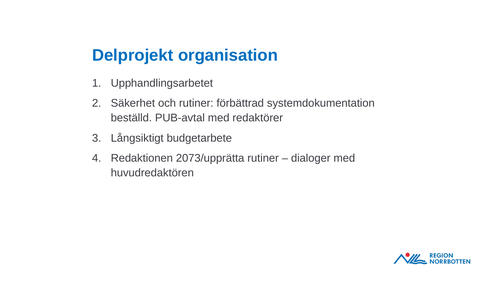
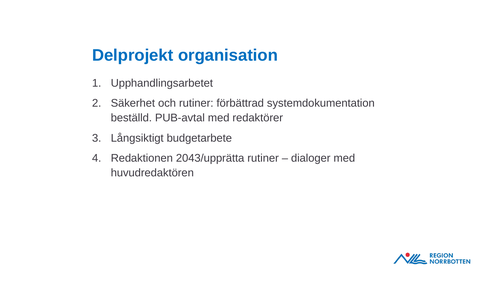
2073/upprätta: 2073/upprätta -> 2043/upprätta
